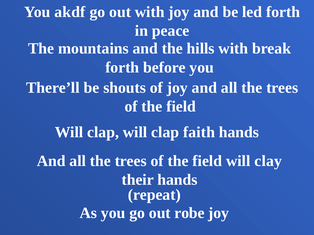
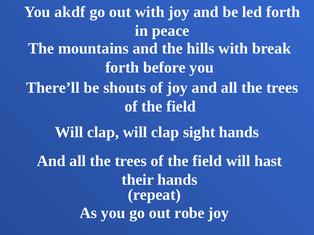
faith: faith -> sight
clay: clay -> hast
